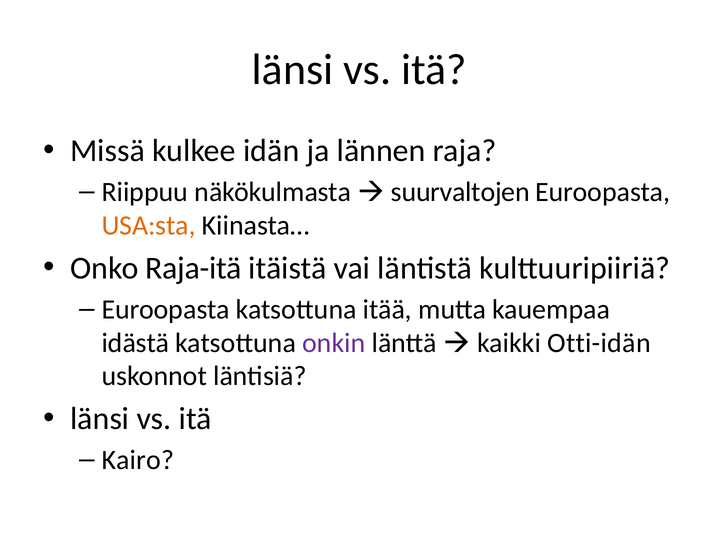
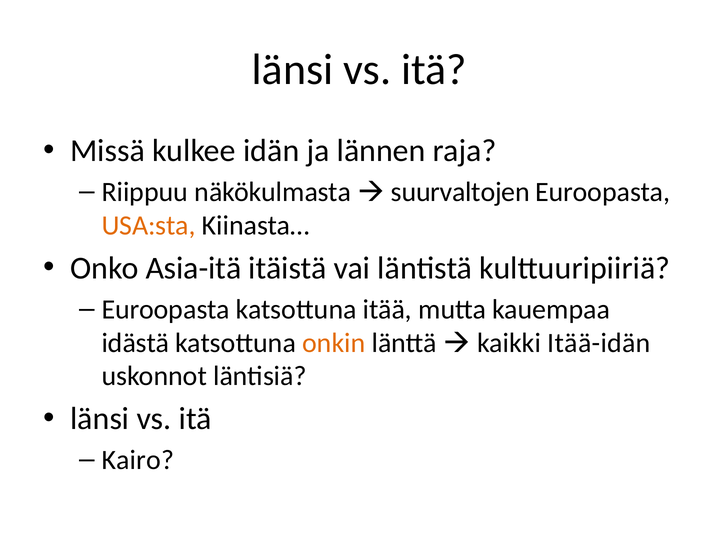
Raja-itä: Raja-itä -> Asia-itä
onkin colour: purple -> orange
Otti-idän: Otti-idän -> Itää-idän
